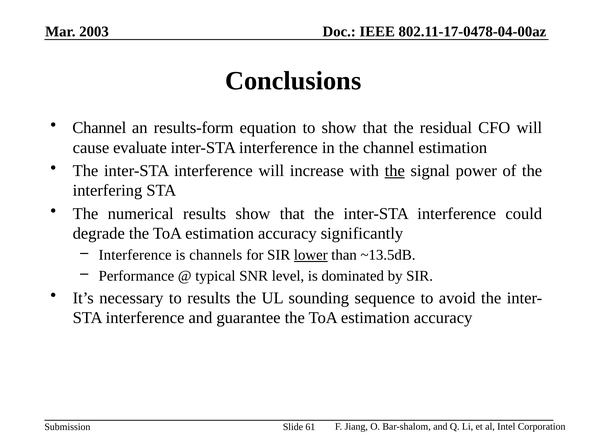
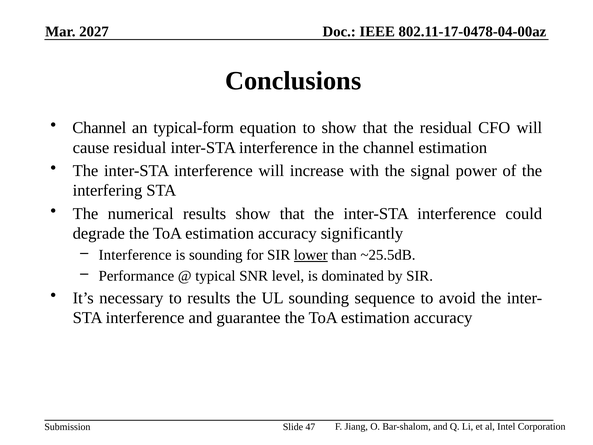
2003: 2003 -> 2027
results-form: results-form -> typical-form
cause evaluate: evaluate -> residual
the at (395, 171) underline: present -> none
is channels: channels -> sounding
~13.5dB: ~13.5dB -> ~25.5dB
61: 61 -> 47
